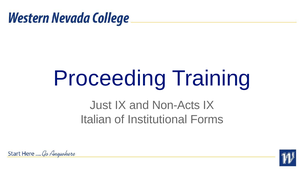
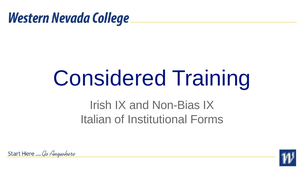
Proceeding: Proceeding -> Considered
Just: Just -> Irish
Non-Acts: Non-Acts -> Non-Bias
